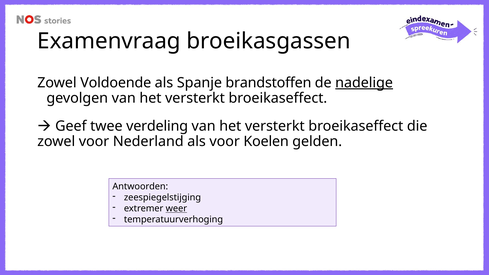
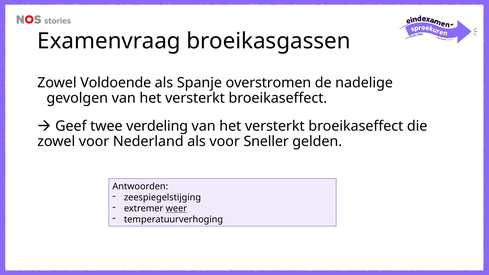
brandstoffen: brandstoffen -> overstromen
nadelige underline: present -> none
Koelen: Koelen -> Sneller
